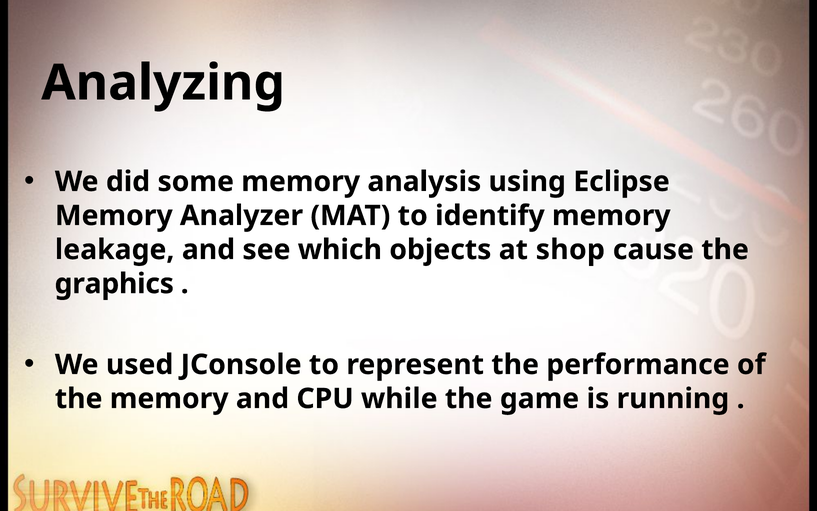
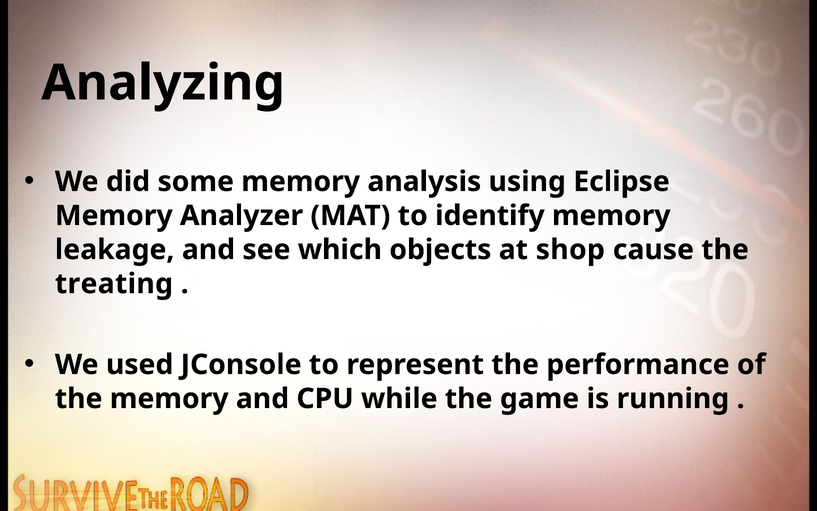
graphics: graphics -> treating
